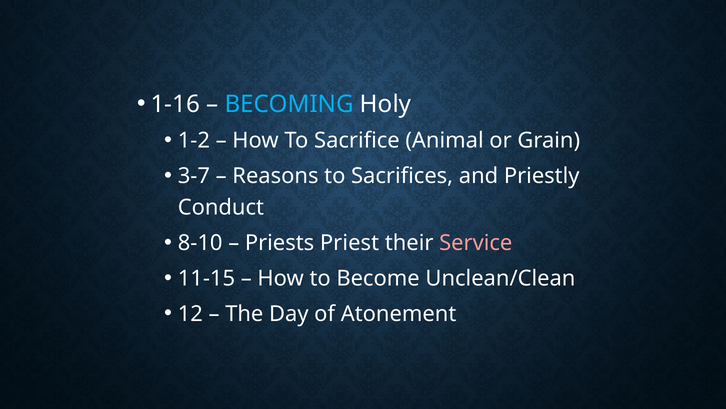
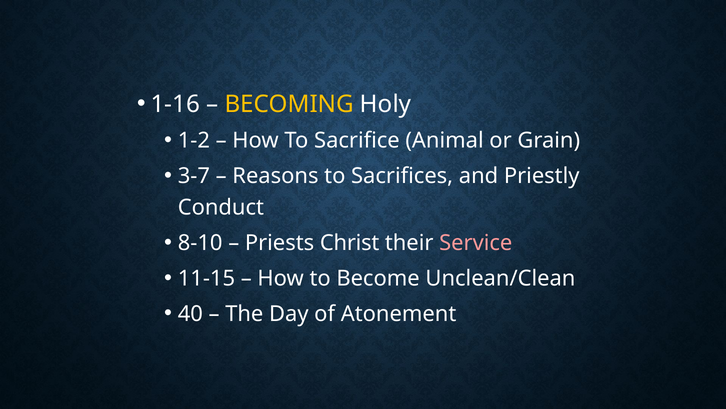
BECOMING colour: light blue -> yellow
Priest: Priest -> Christ
12: 12 -> 40
